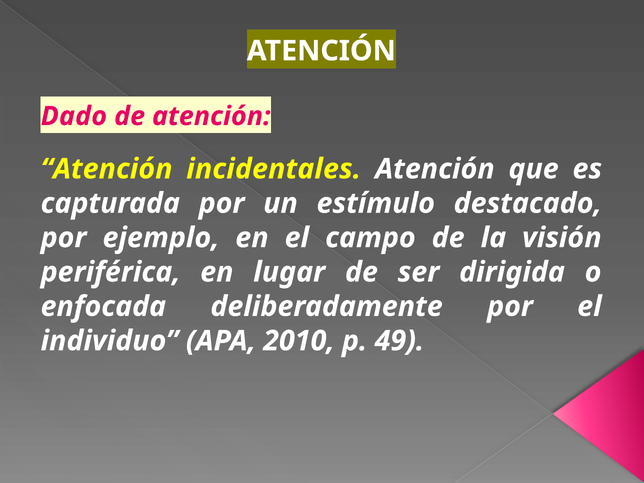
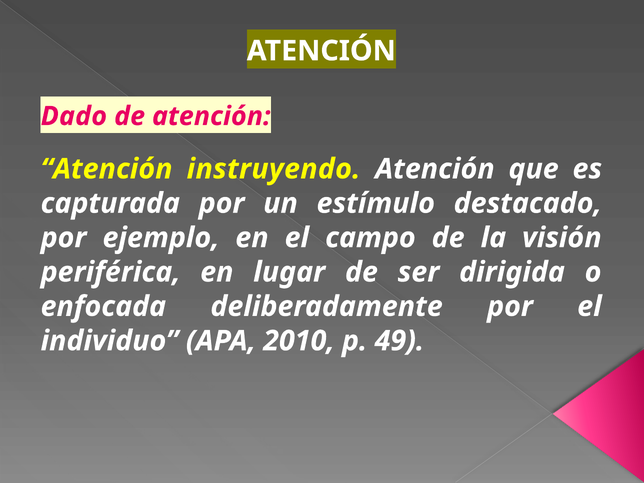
incidentales: incidentales -> instruyendo
